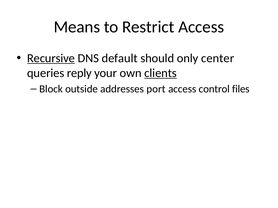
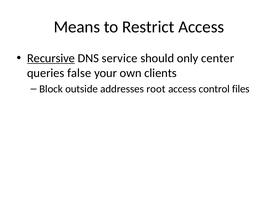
default: default -> service
reply: reply -> false
clients underline: present -> none
port: port -> root
